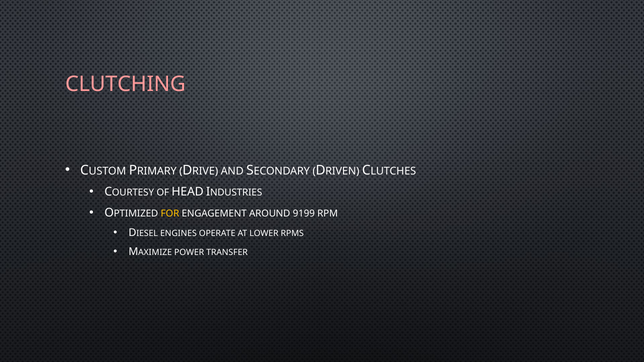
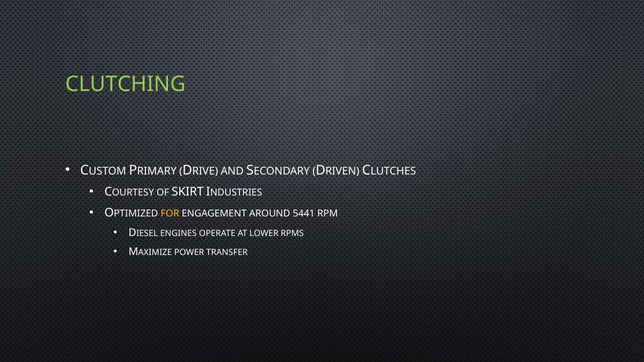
CLUTCHING colour: pink -> light green
HEAD: HEAD -> SKIRT
9199: 9199 -> 5441
